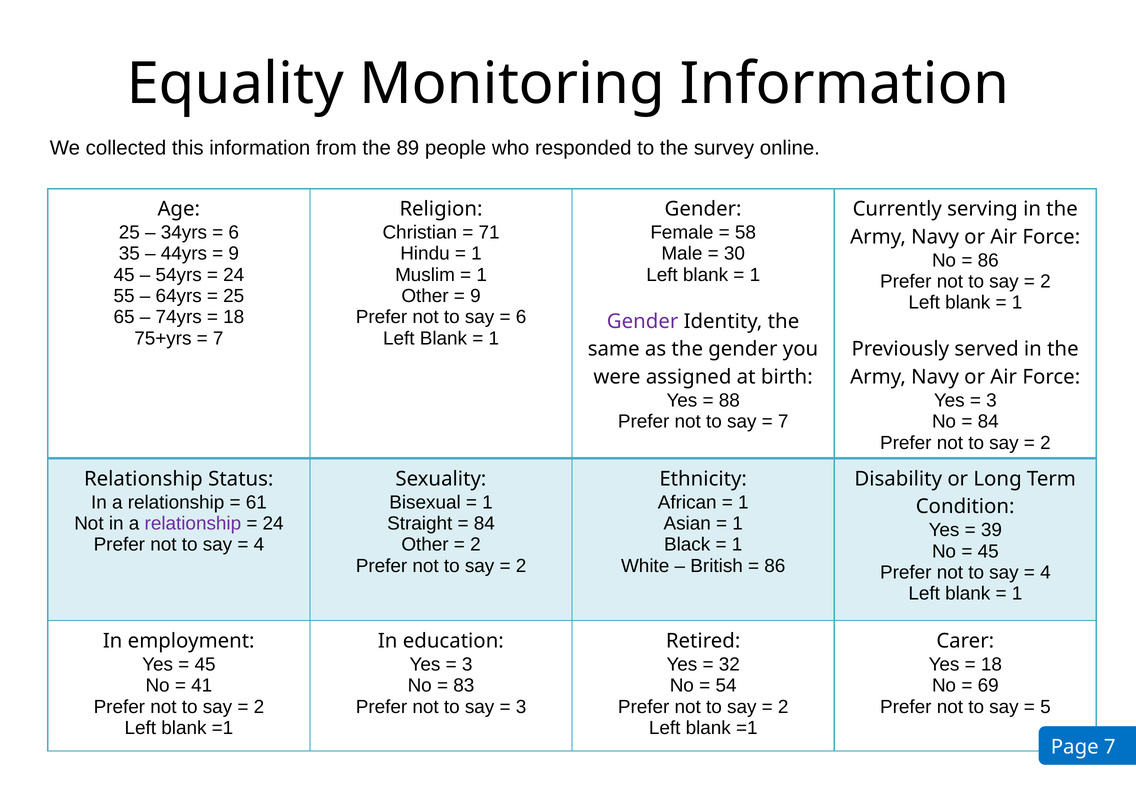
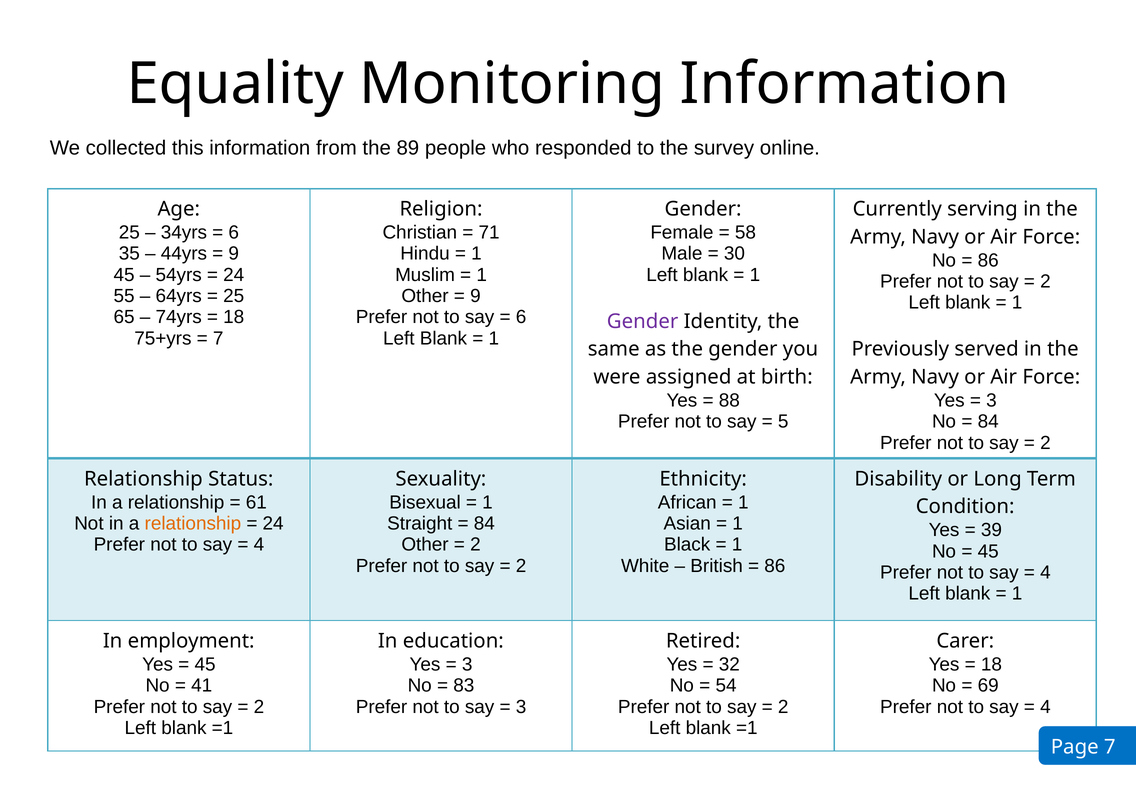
7 at (783, 421): 7 -> 5
relationship at (193, 523) colour: purple -> orange
5 at (1045, 706): 5 -> 4
